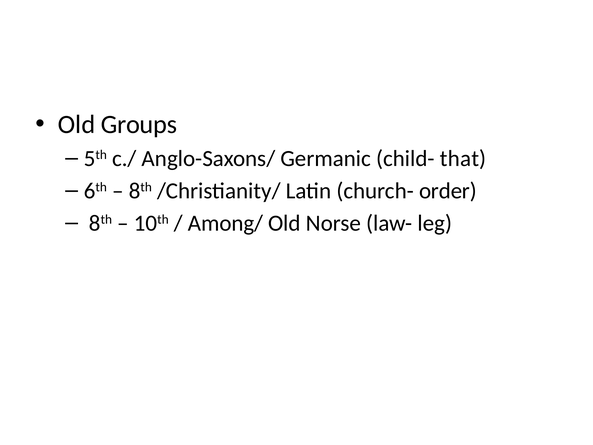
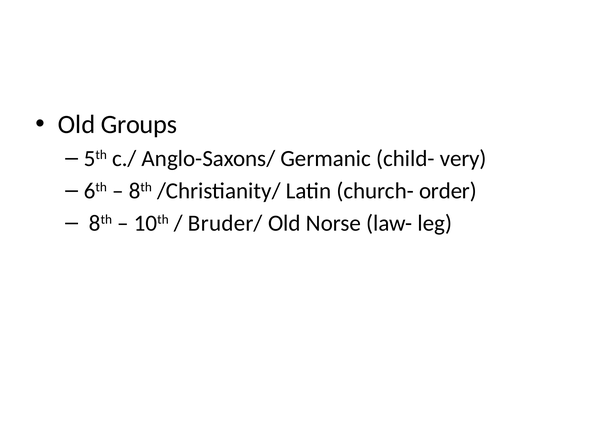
that: that -> very
Among/: Among/ -> Bruder/
